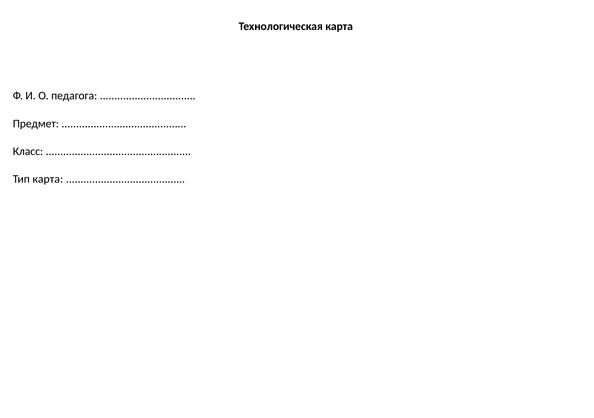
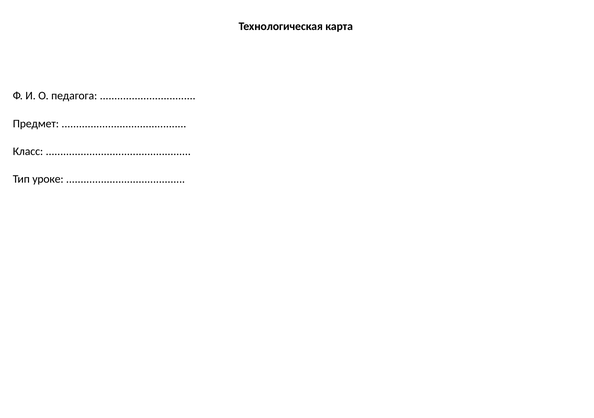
Тип карта: карта -> уроке
